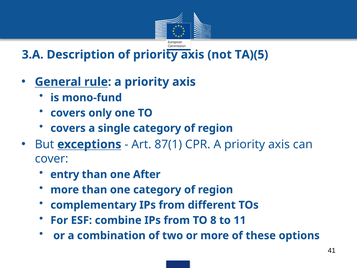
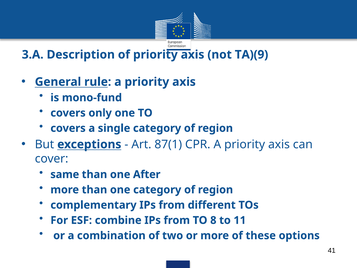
TA)(5: TA)(5 -> TA)(9
entry: entry -> same
